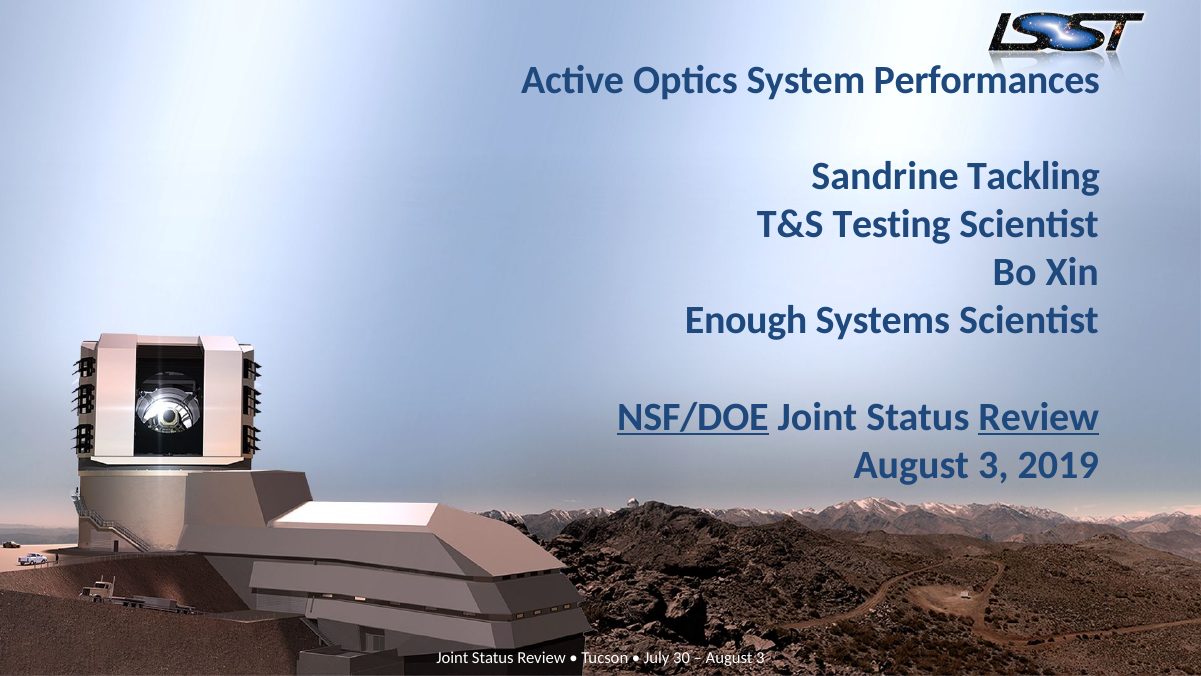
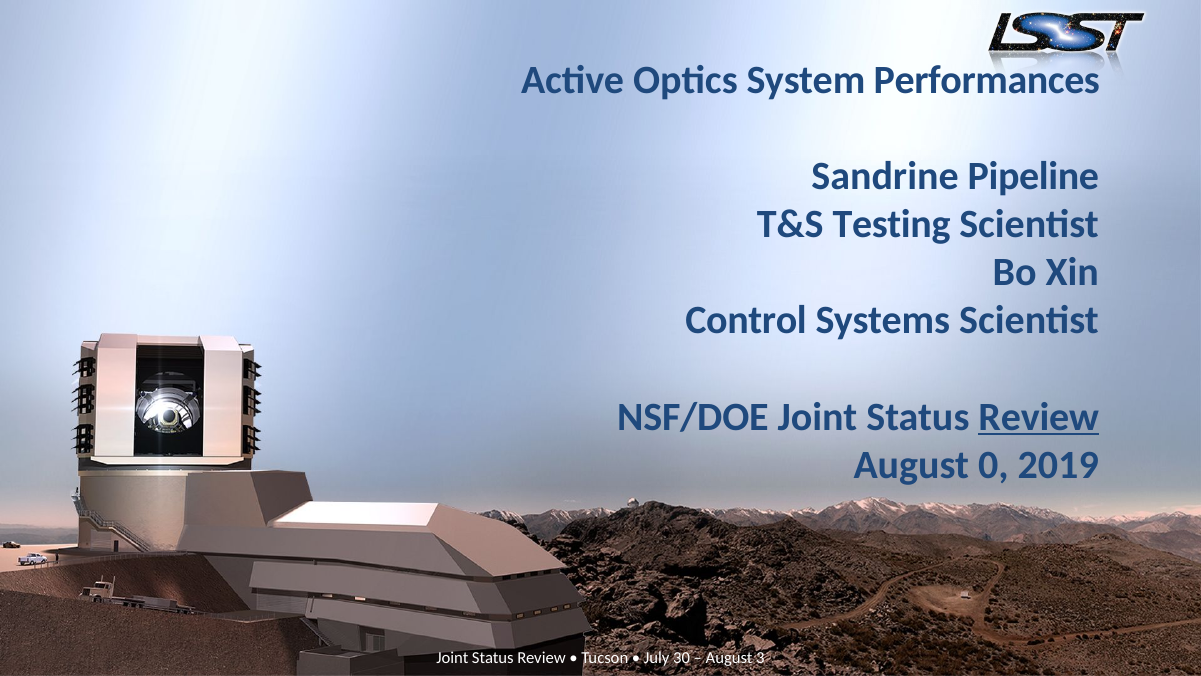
Tackling: Tackling -> Pipeline
Enough: Enough -> Control
NSF/DOE underline: present -> none
3 at (993, 465): 3 -> 0
